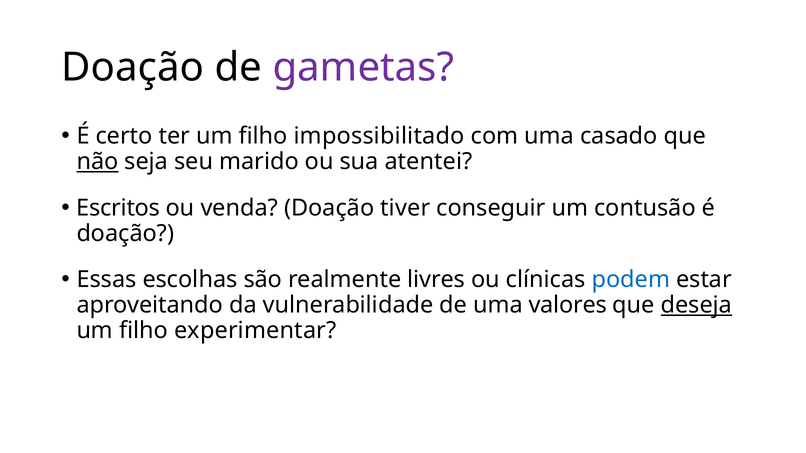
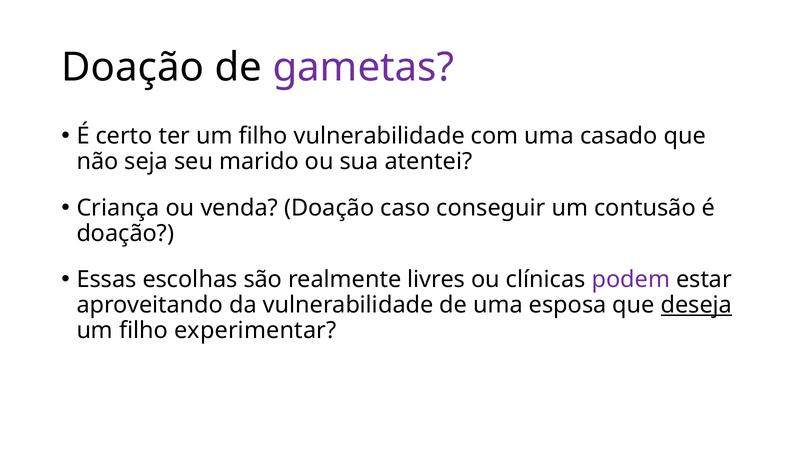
filho impossibilitado: impossibilitado -> vulnerabilidade
não underline: present -> none
Escritos: Escritos -> Criança
tiver: tiver -> caso
podem colour: blue -> purple
valores: valores -> esposa
